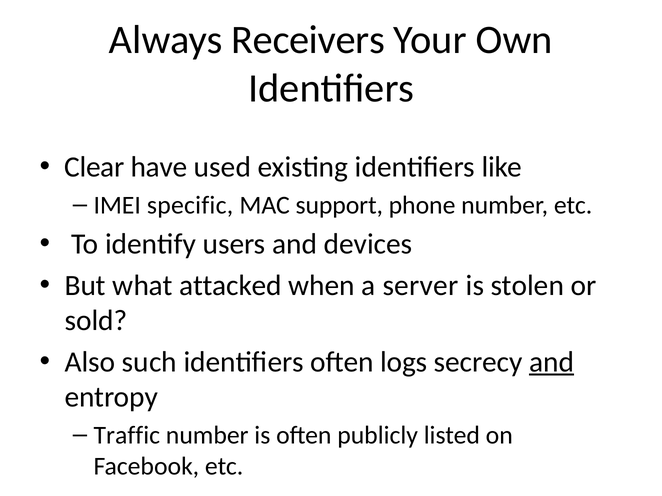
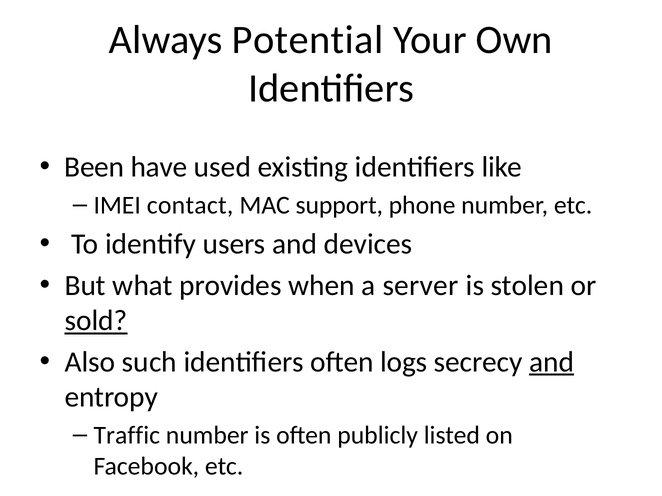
Receivers: Receivers -> Potential
Clear: Clear -> Been
specific: specific -> contact
attacked: attacked -> provides
sold underline: none -> present
